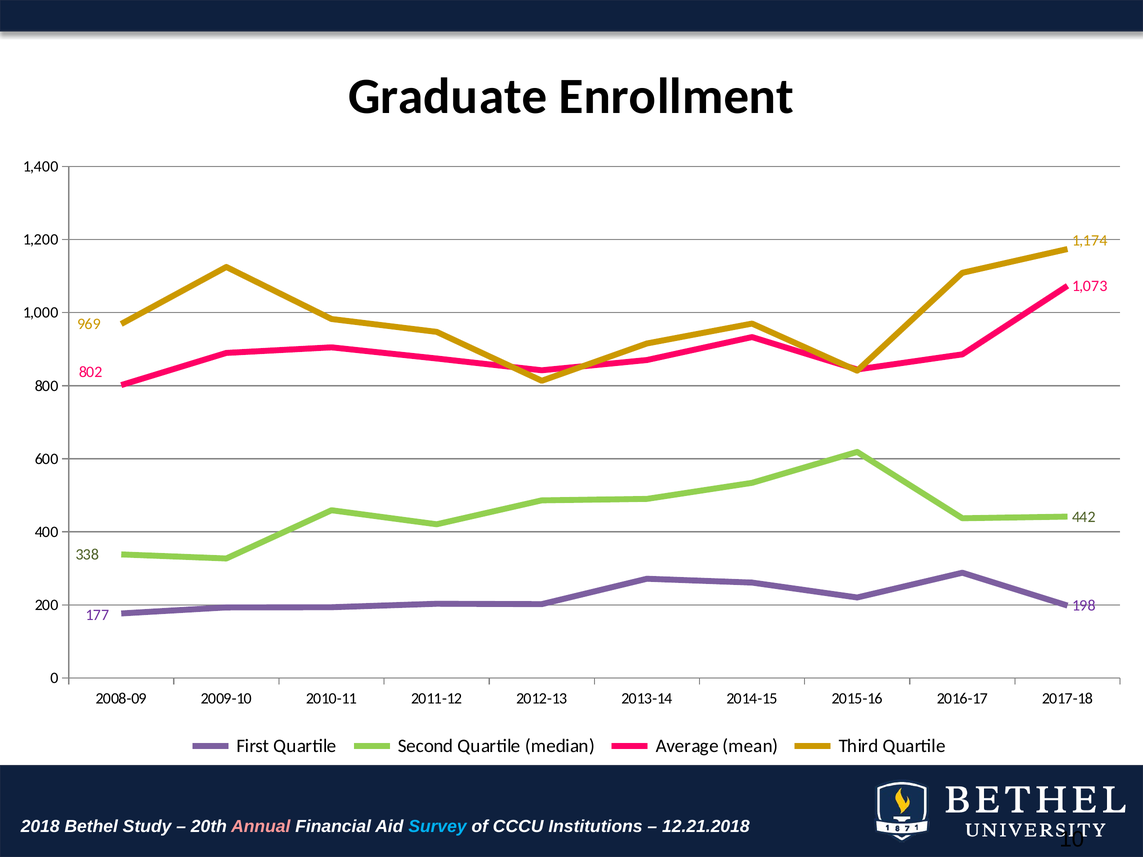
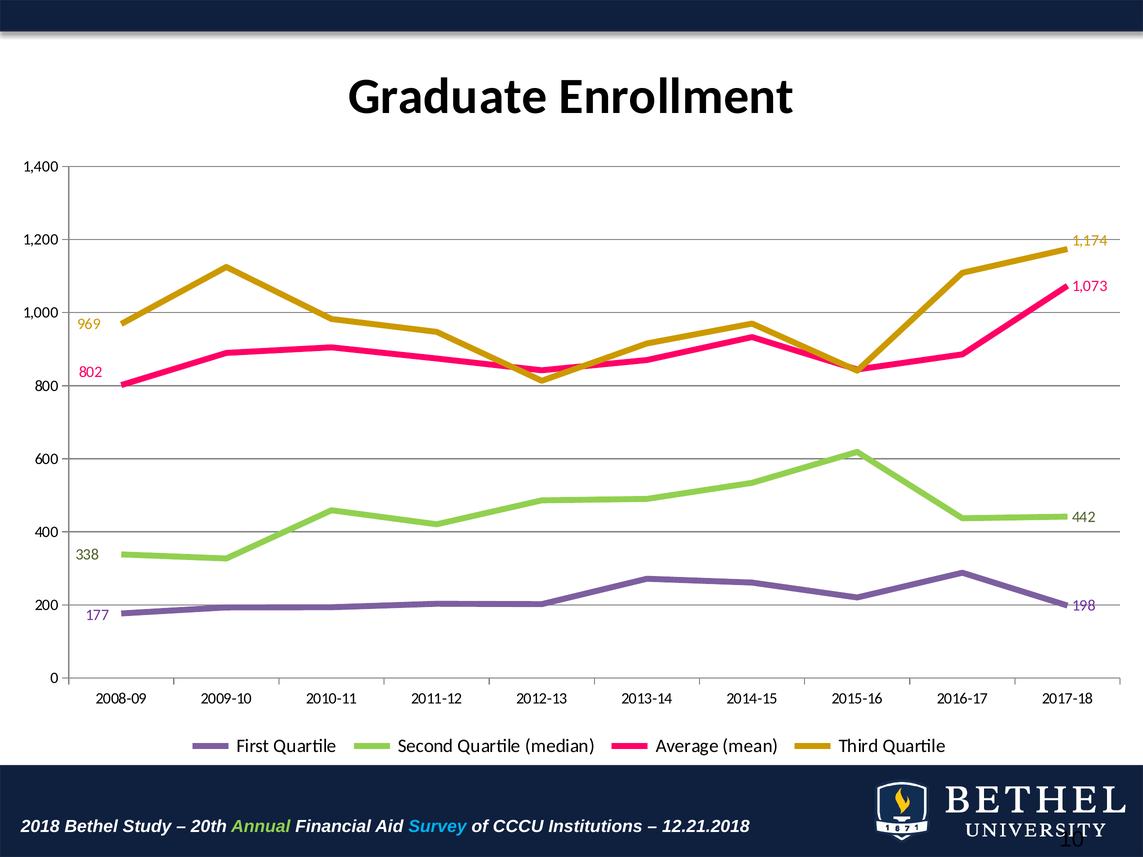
Annual colour: pink -> light green
